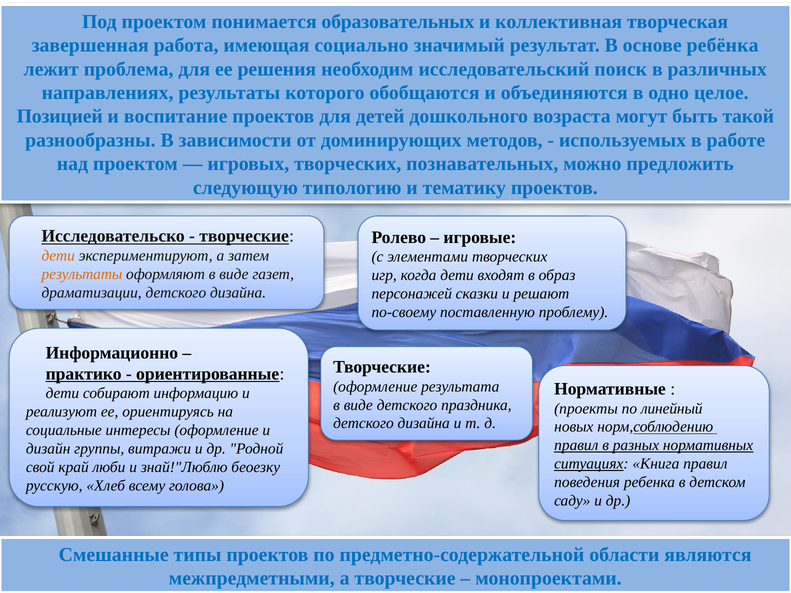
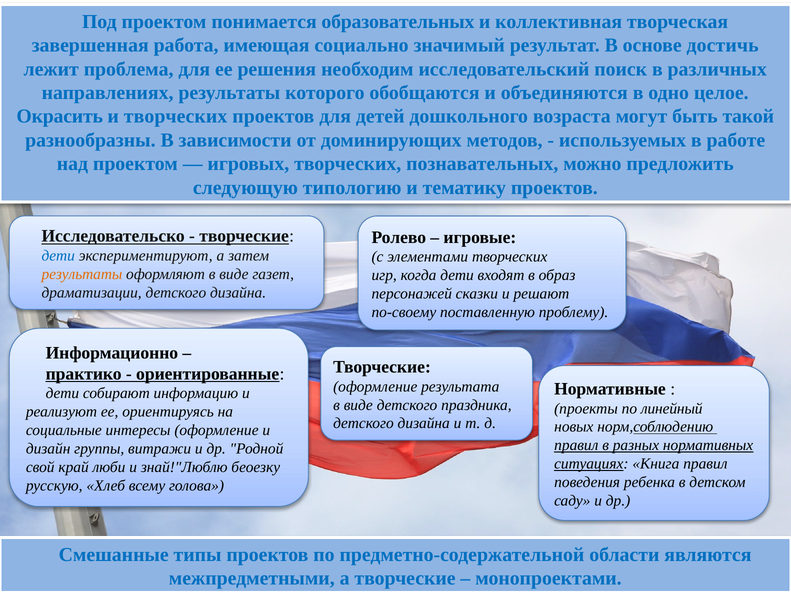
ребёнка: ребёнка -> достичь
Позицией: Позицией -> Окрасить
и воспитание: воспитание -> творческих
дети at (58, 256) colour: orange -> blue
